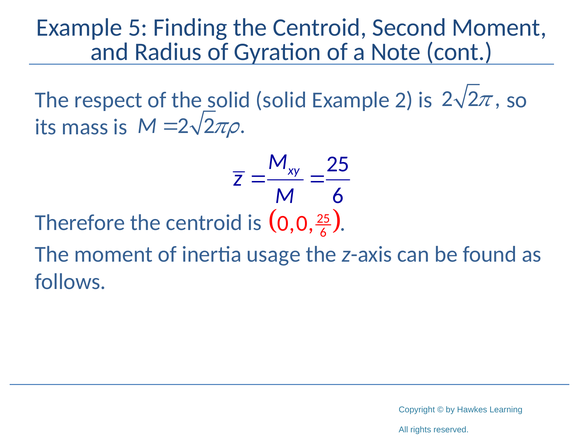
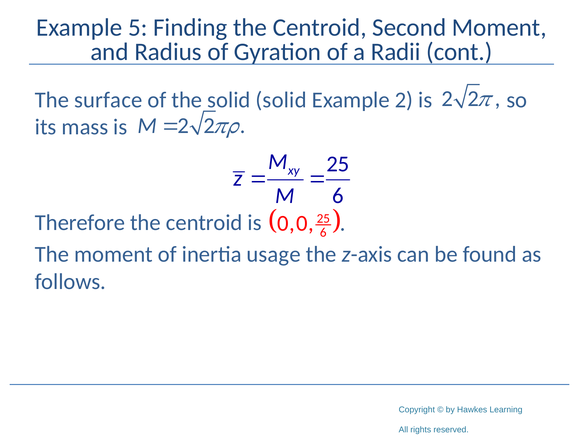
Note: Note -> Radii
respect: respect -> surface
